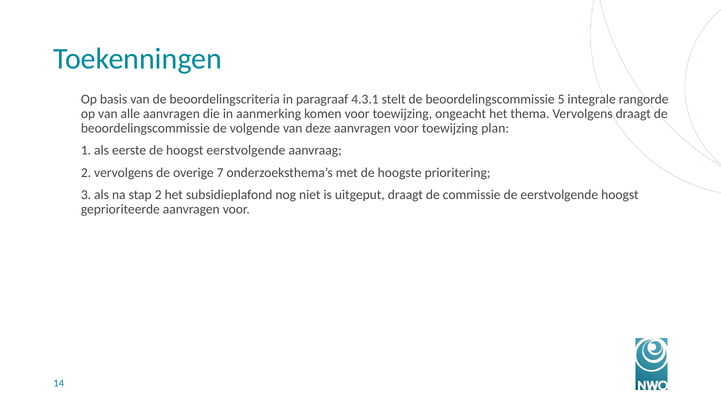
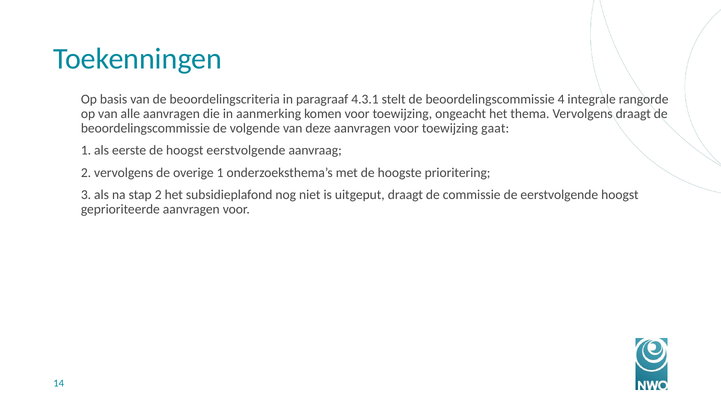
5: 5 -> 4
plan: plan -> gaat
overige 7: 7 -> 1
